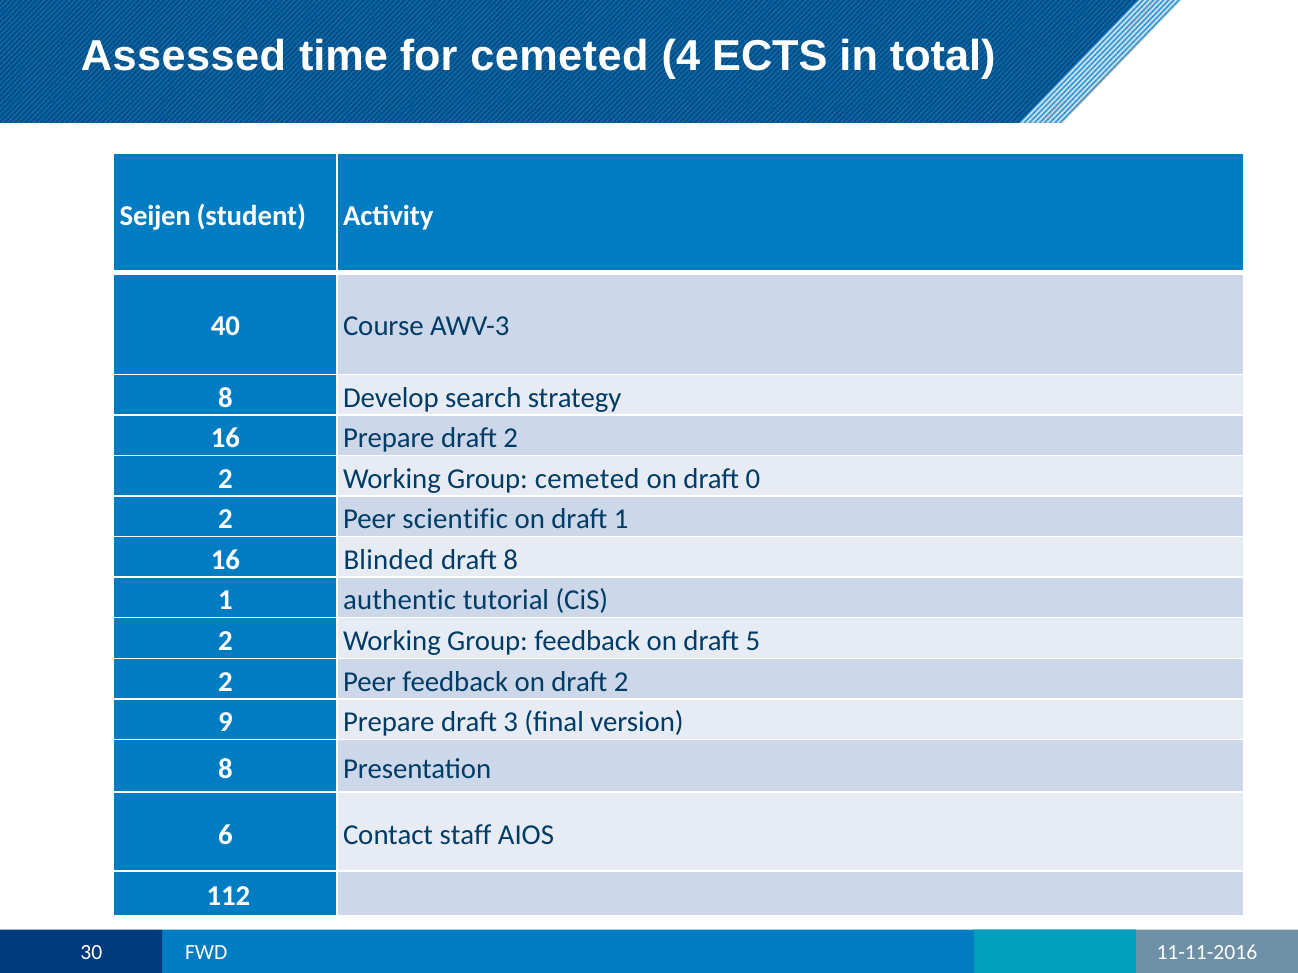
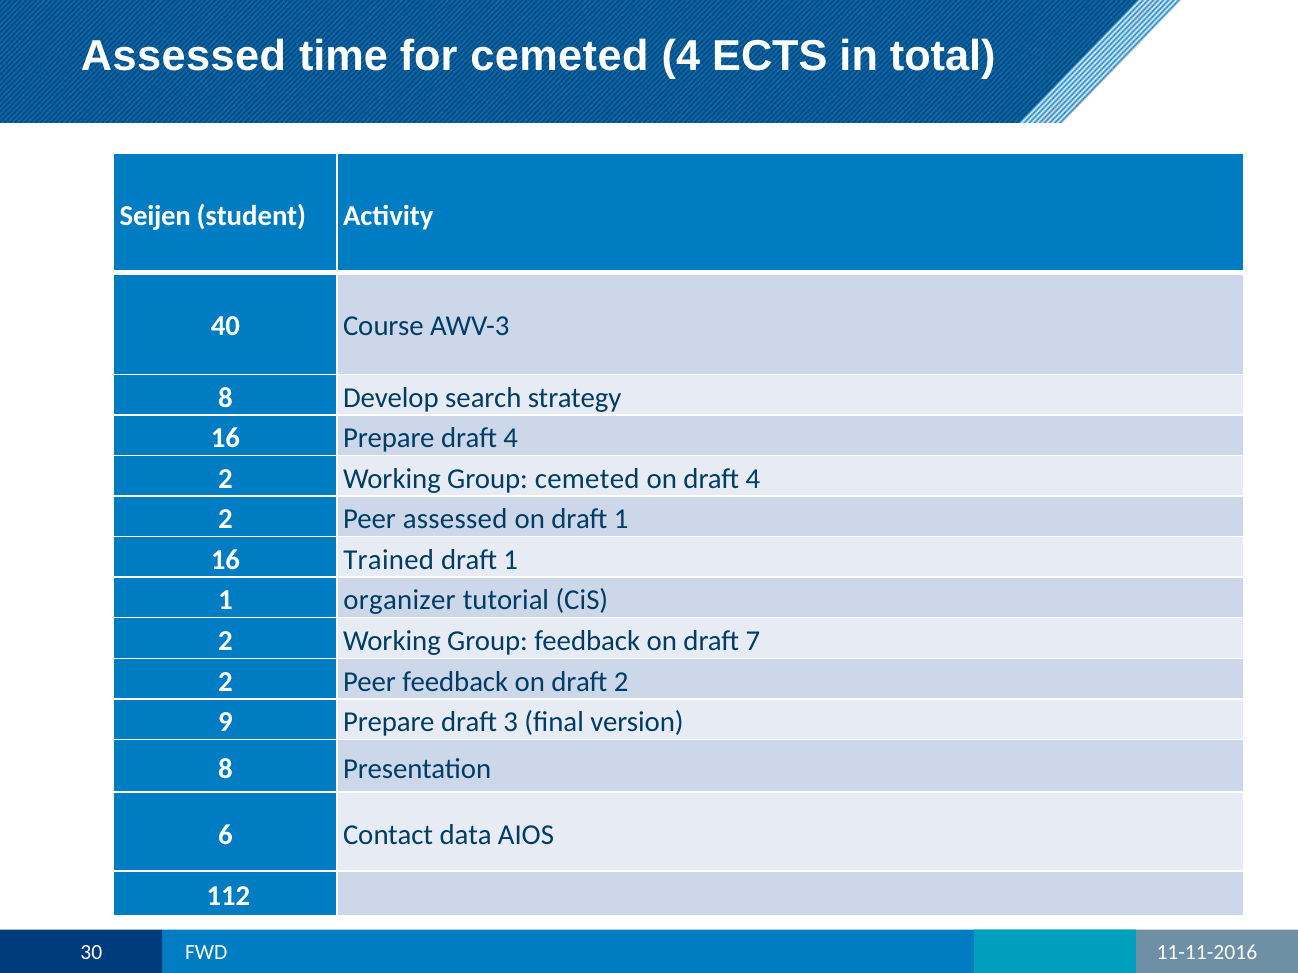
Prepare draft 2: 2 -> 4
on draft 0: 0 -> 4
Peer scientific: scientific -> assessed
Blinded: Blinded -> Trained
8 at (511, 560): 8 -> 1
authentic: authentic -> organizer
5: 5 -> 7
staff: staff -> data
